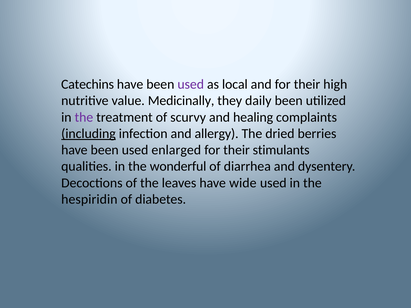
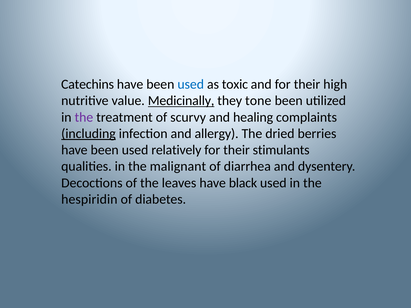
used at (191, 84) colour: purple -> blue
local: local -> toxic
Medicinally underline: none -> present
daily: daily -> tone
enlarged: enlarged -> relatively
wonderful: wonderful -> malignant
wide: wide -> black
